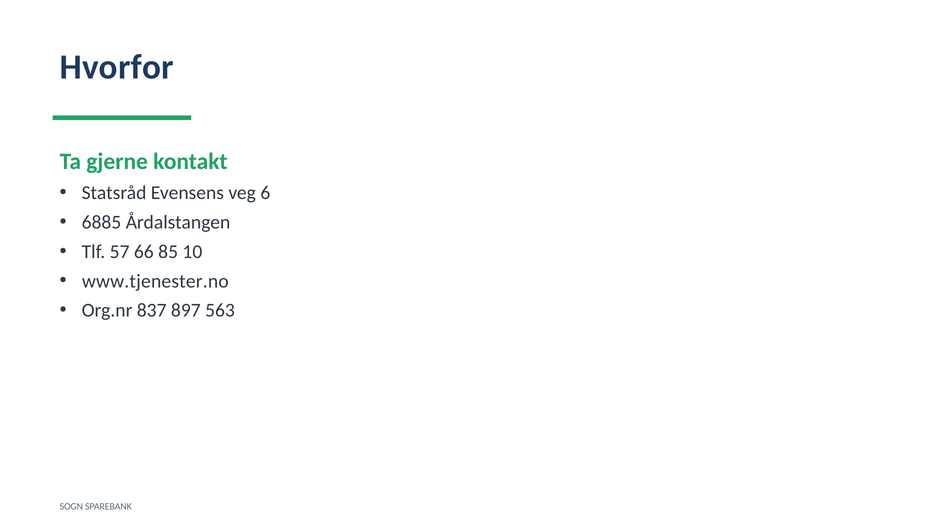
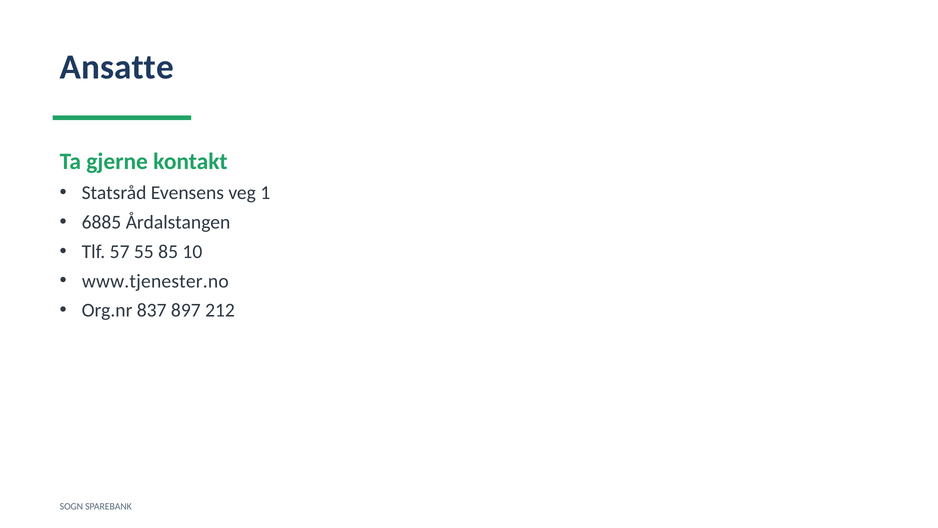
Hvorfor: Hvorfor -> Ansatte
6: 6 -> 1
66: 66 -> 55
563: 563 -> 212
